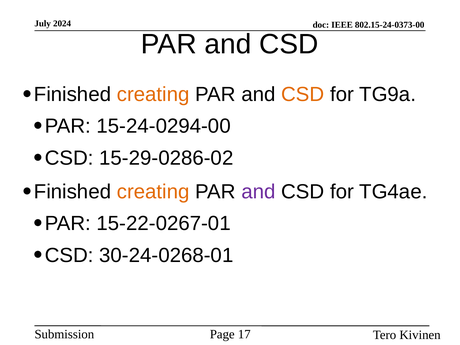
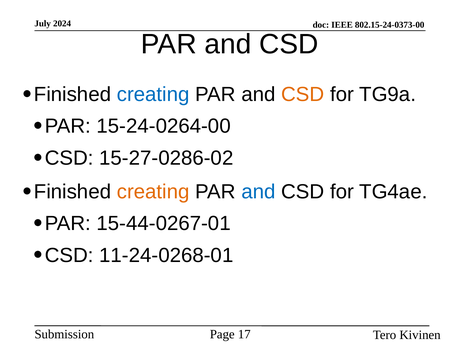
creating at (153, 94) colour: orange -> blue
15-24-0294-00: 15-24-0294-00 -> 15-24-0264-00
15-29-0286-02: 15-29-0286-02 -> 15-27-0286-02
and at (258, 192) colour: purple -> blue
15-22-0267-01: 15-22-0267-01 -> 15-44-0267-01
30-24-0268-01: 30-24-0268-01 -> 11-24-0268-01
